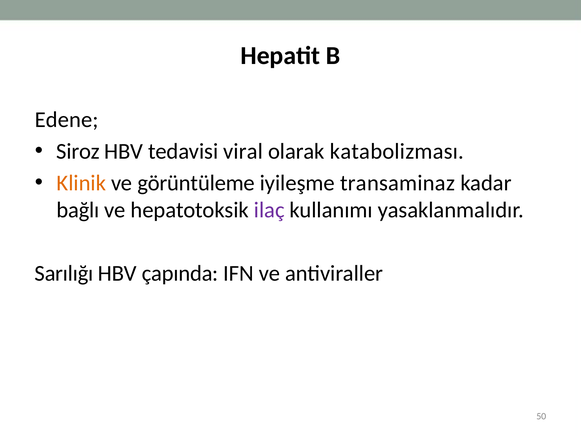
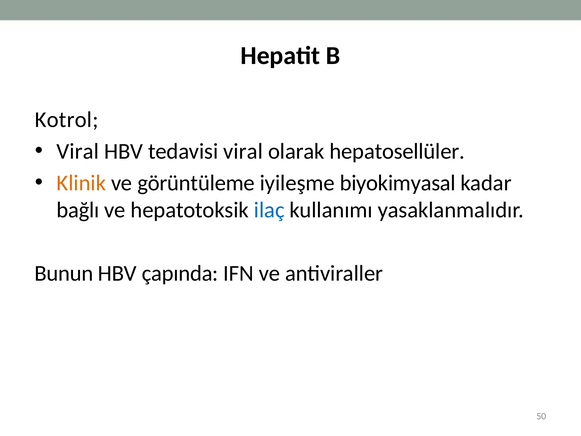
Edene: Edene -> Kotrol
Siroz at (78, 151): Siroz -> Viral
katabolizması: katabolizması -> hepatosellüler
transaminaz: transaminaz -> biyokimyasal
ilaç colour: purple -> blue
Sarılığı: Sarılığı -> Bunun
